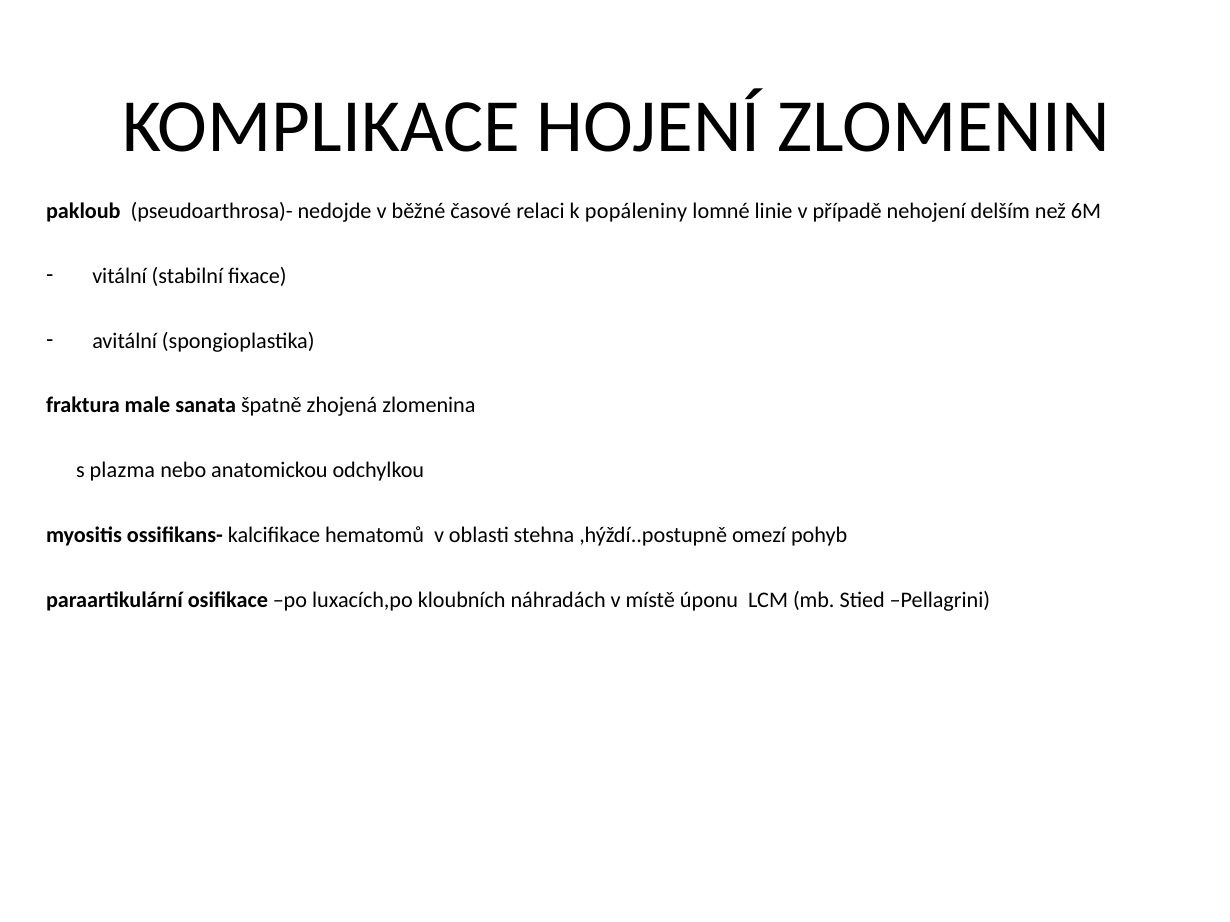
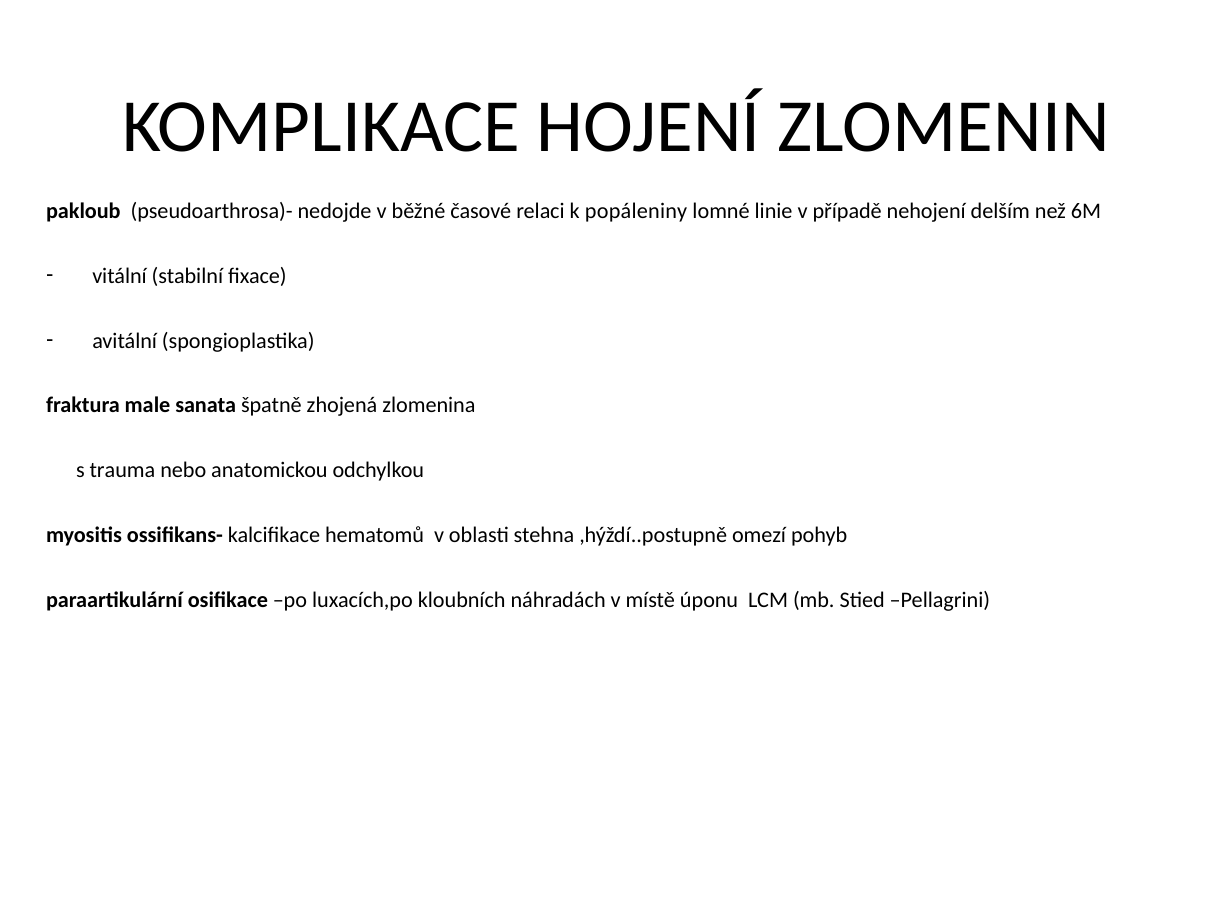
plazma: plazma -> trauma
